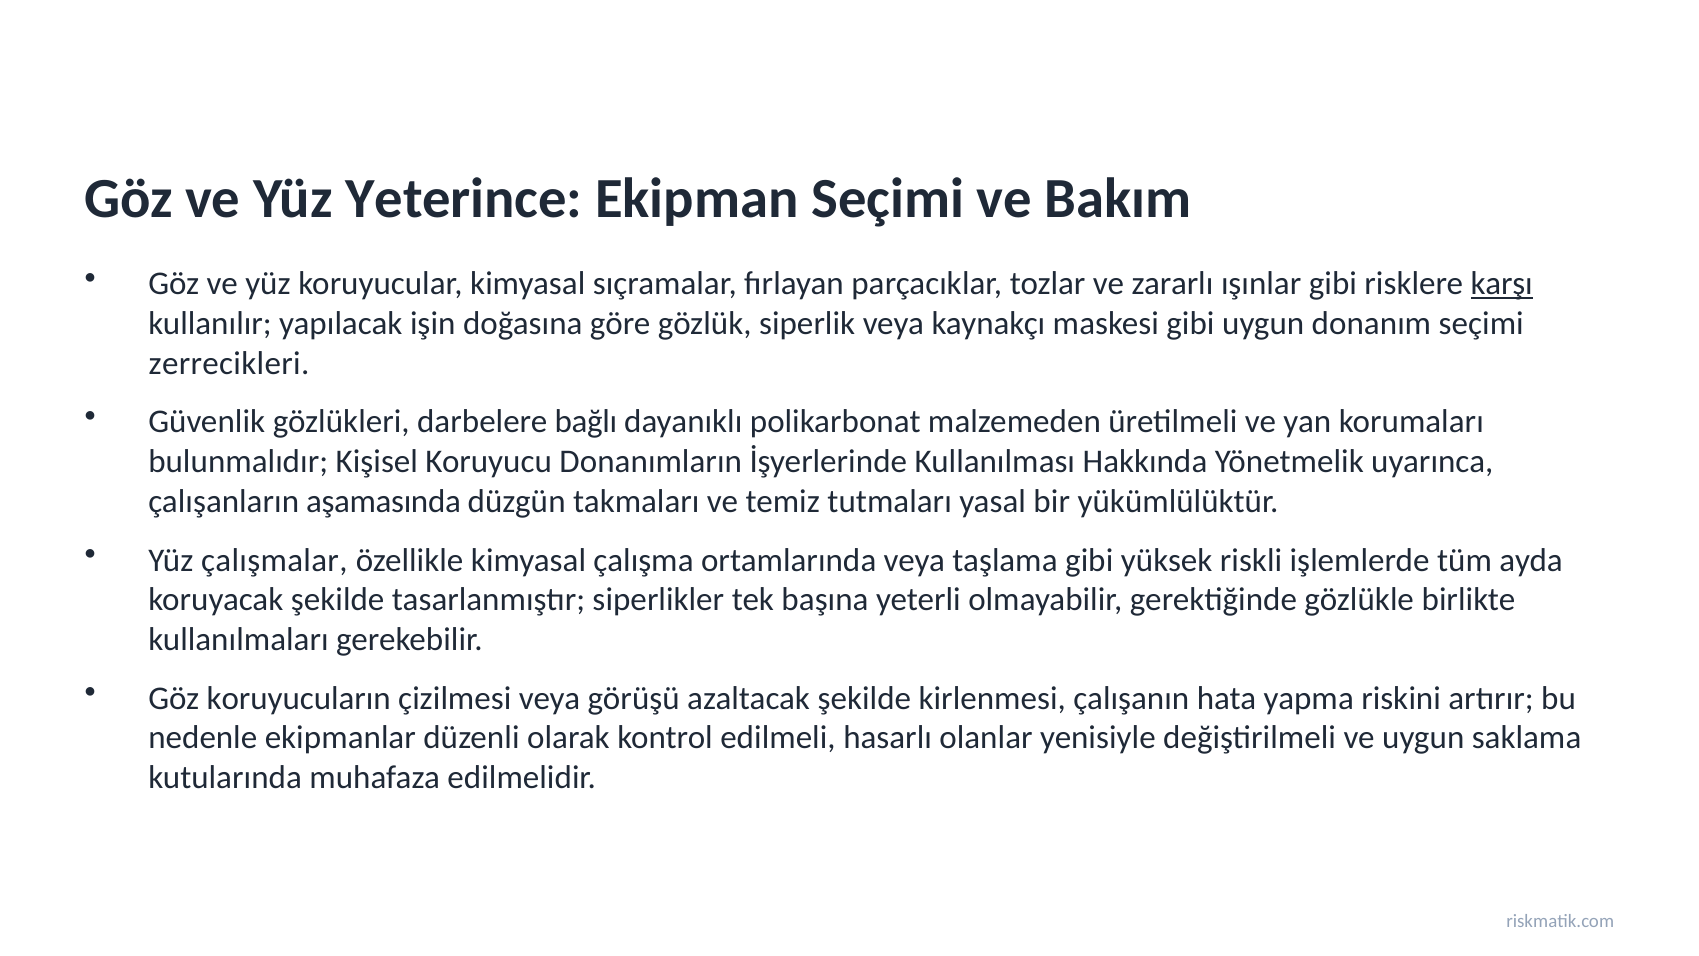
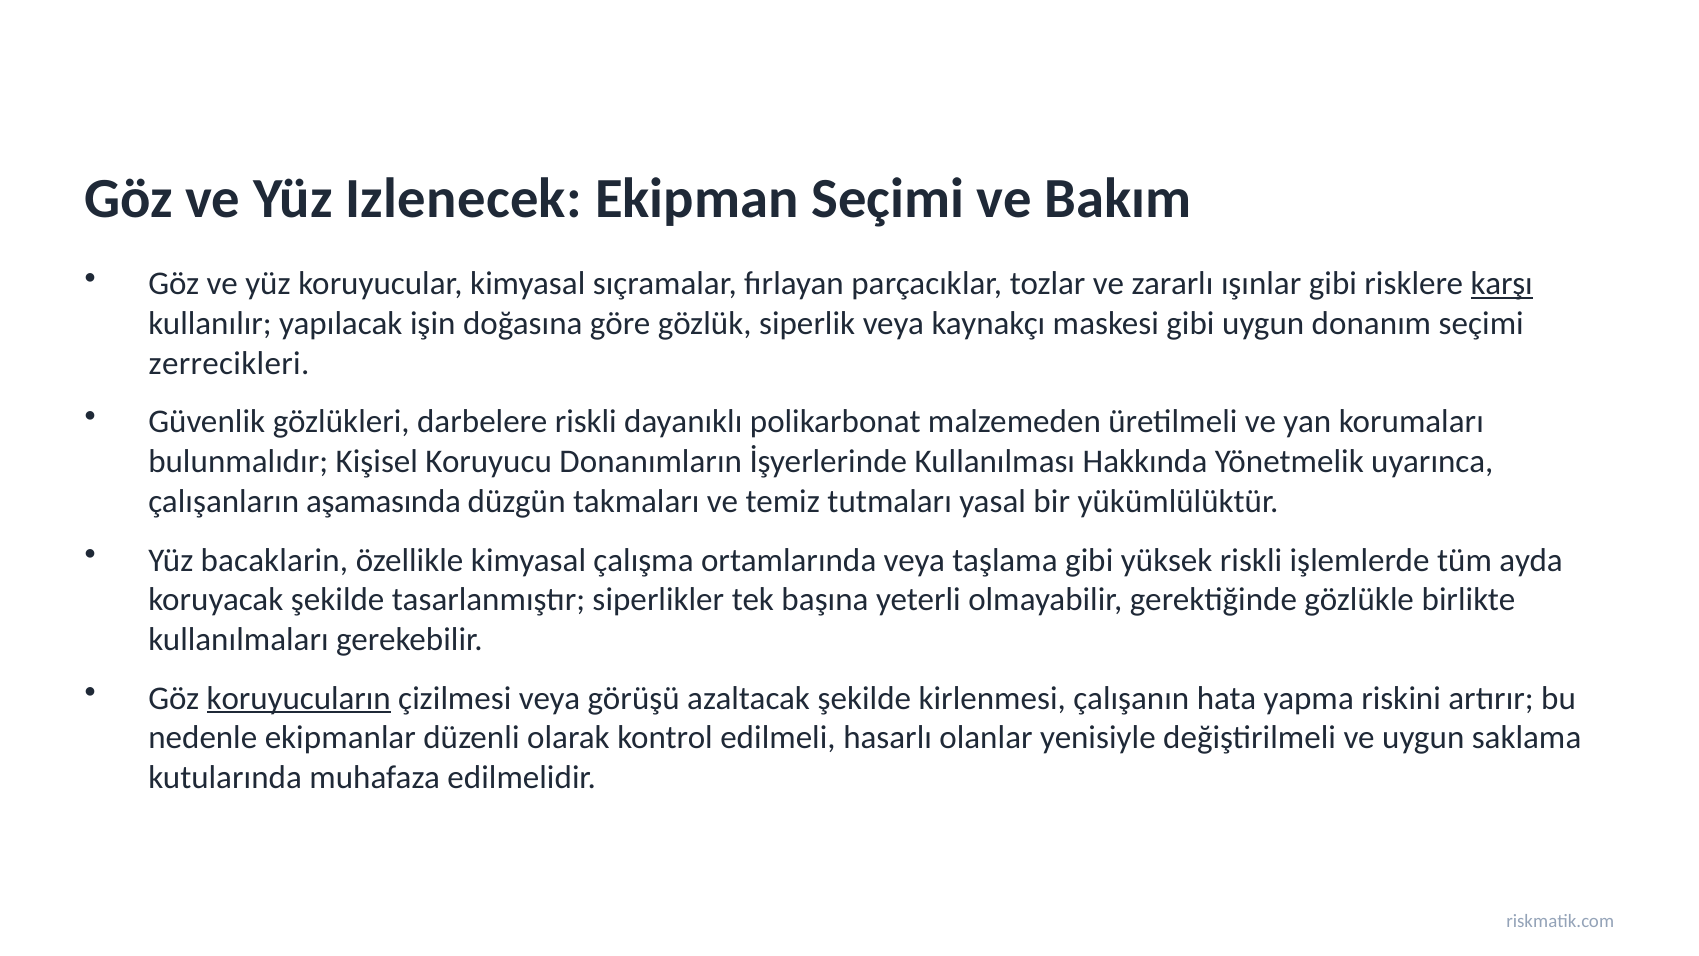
Yeterince: Yeterince -> Izlenecek
darbelere bağlı: bağlı -> riskli
çalışmalar: çalışmalar -> bacaklarin
koruyucuların underline: none -> present
